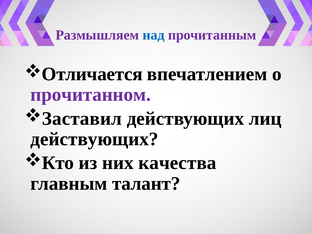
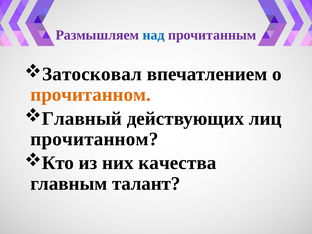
Отличается: Отличается -> Затосковал
прочитанном at (91, 95) colour: purple -> orange
Заставил: Заставил -> Главный
действующих at (94, 139): действующих -> прочитанном
